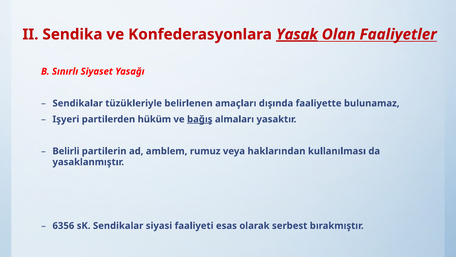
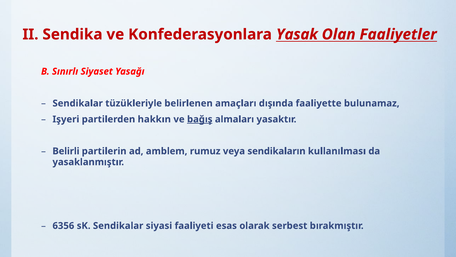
Yasak underline: present -> none
hüküm: hüküm -> hakkın
haklarından: haklarından -> sendikaların
